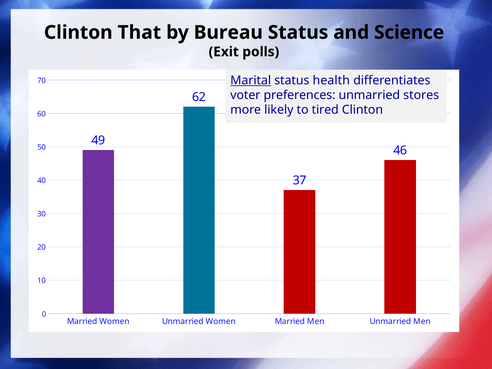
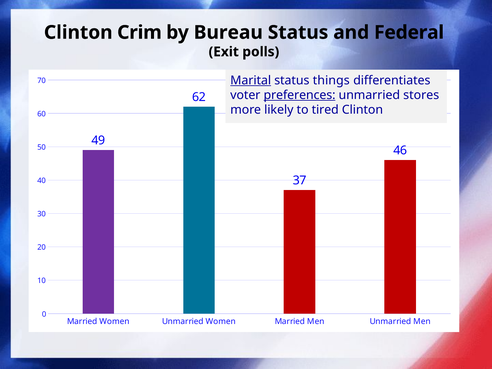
That: That -> Crim
Science: Science -> Federal
health: health -> things
preferences underline: none -> present
